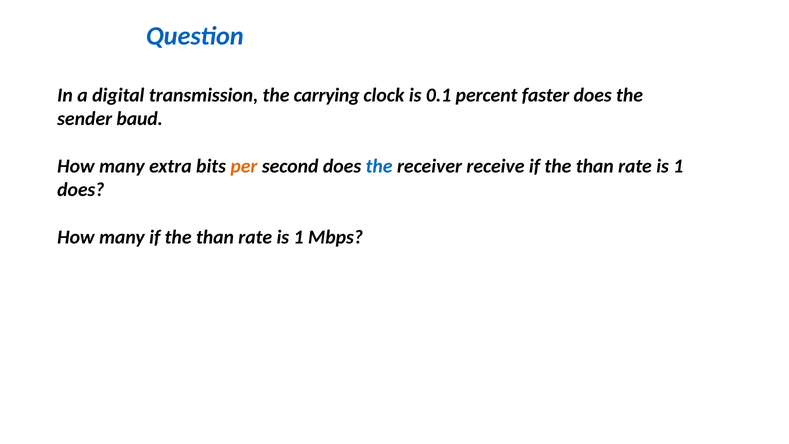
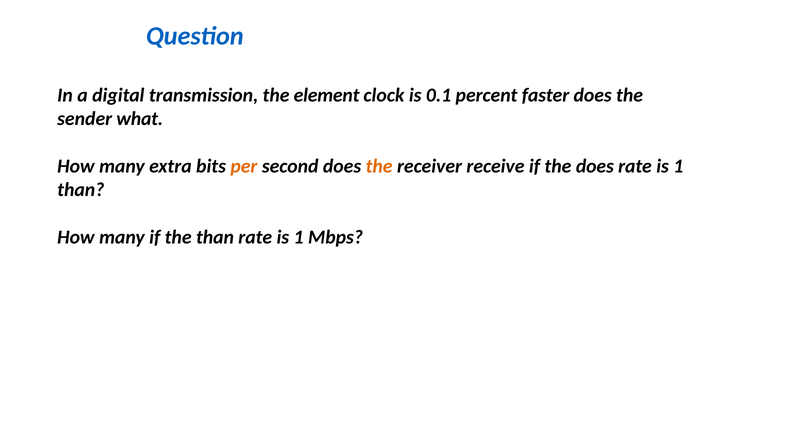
carrying: carrying -> element
baud: baud -> what
the at (379, 166) colour: blue -> orange
receive if the than: than -> does
does at (81, 190): does -> than
